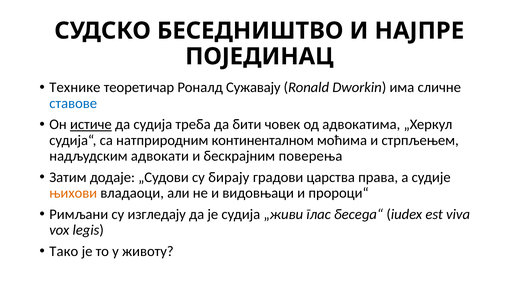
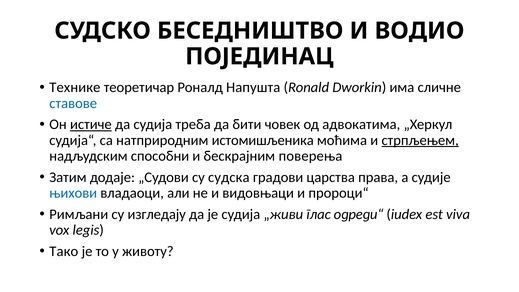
НАЈПРЕ: НАЈПРЕ -> ВОДИО
Сужавају: Сужавају -> Напушта
континенталном: континенталном -> истомишљеника
стрпљењем underline: none -> present
адвокати: адвокати -> способни
бирају: бирају -> судска
њихови colour: orange -> blue
беседа“: беседа“ -> одреди“
